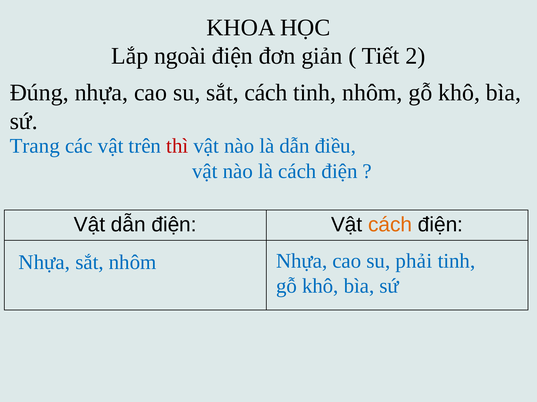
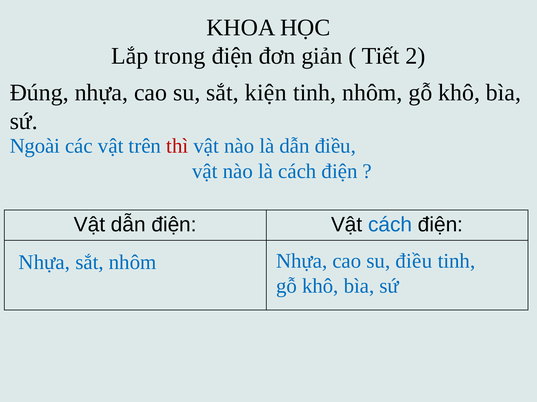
ngoài: ngoài -> trong
sắt cách: cách -> kiện
Trang: Trang -> Ngoài
cách at (390, 225) colour: orange -> blue
su phải: phải -> điều
